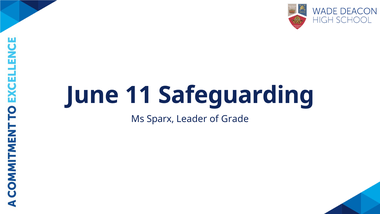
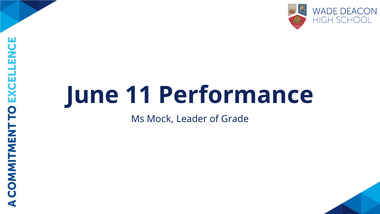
Safeguarding: Safeguarding -> Performance
Sparx: Sparx -> Mock
